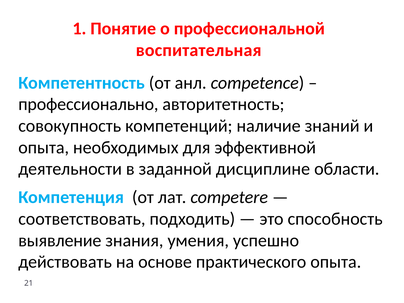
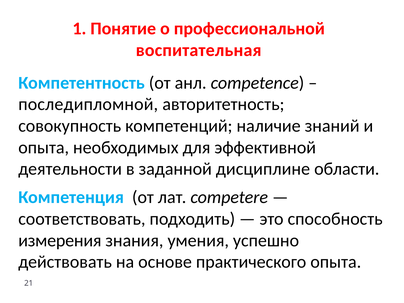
профессионально: профессионально -> последипломной
выявление: выявление -> измерения
